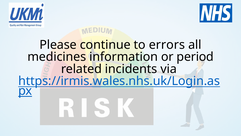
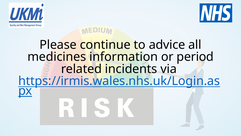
errors: errors -> advice
